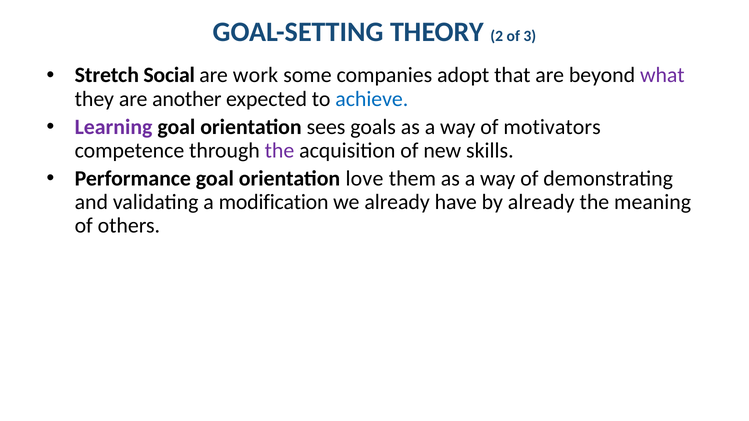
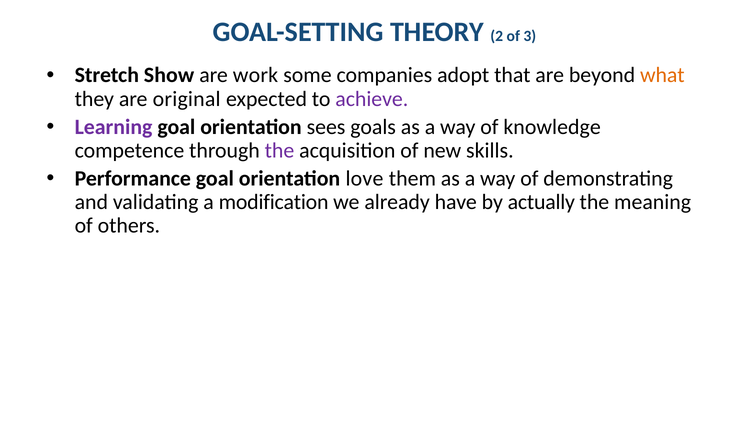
Social: Social -> Show
what colour: purple -> orange
another: another -> original
achieve colour: blue -> purple
motivators: motivators -> knowledge
by already: already -> actually
